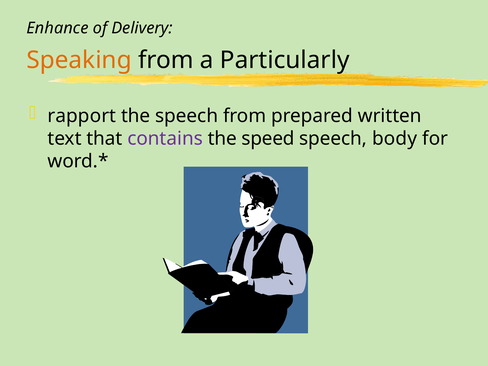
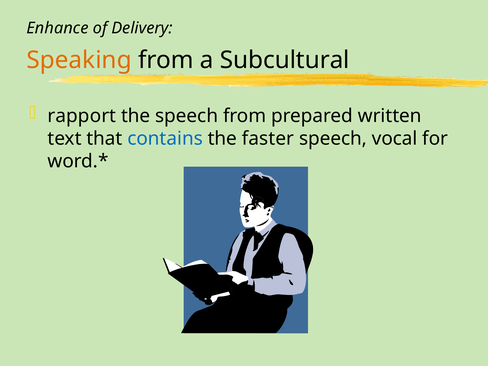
Particularly: Particularly -> Subcultural
contains colour: purple -> blue
speed: speed -> faster
body: body -> vocal
